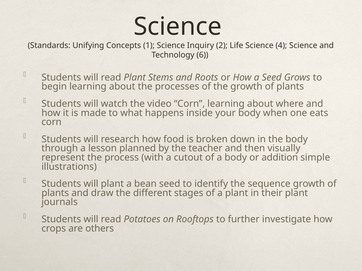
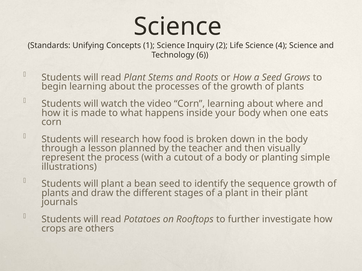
addition: addition -> planting
